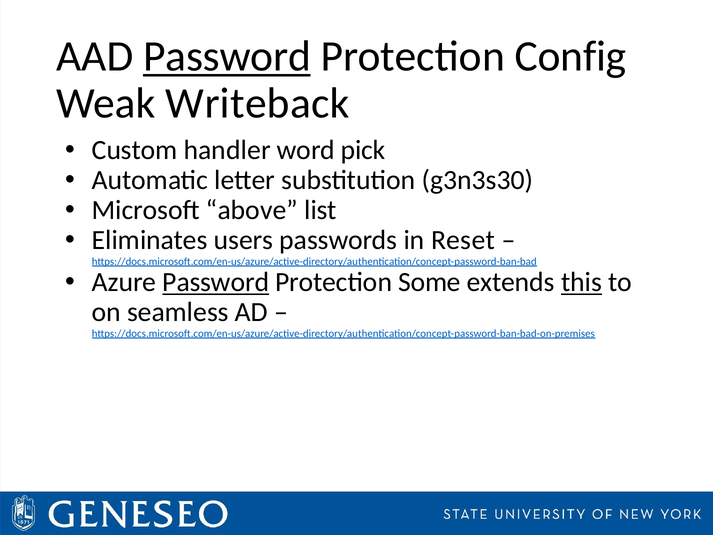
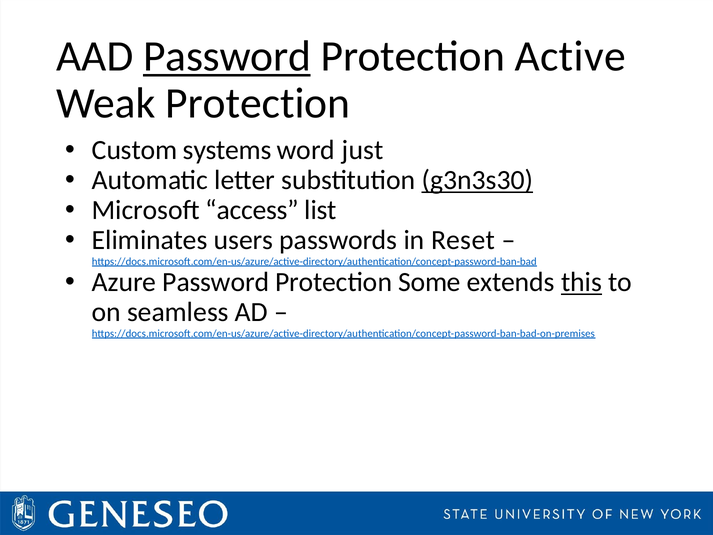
Config: Config -> Active
Weak Writeback: Writeback -> Protection
handler: handler -> systems
pick: pick -> just
g3n3s30 underline: none -> present
above: above -> access
Password at (216, 282) underline: present -> none
